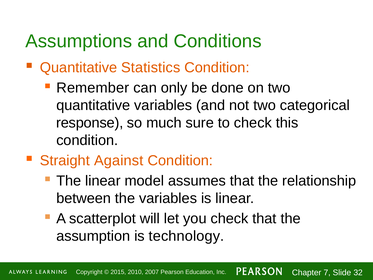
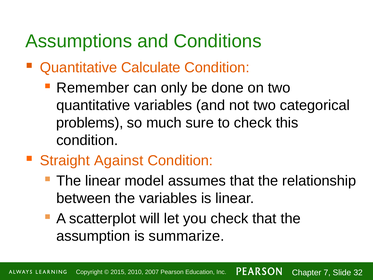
Statistics: Statistics -> Calculate
response: response -> problems
technology: technology -> summarize
